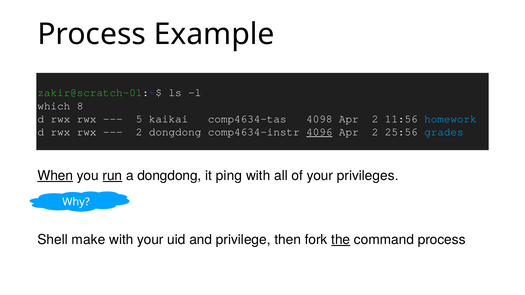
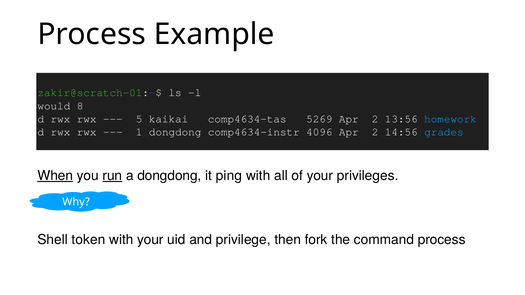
which: which -> would
4098: 4098 -> 5269
11:56: 11:56 -> 13:56
2 at (139, 132): 2 -> 1
4096 underline: present -> none
25:56: 25:56 -> 14:56
make: make -> token
the underline: present -> none
